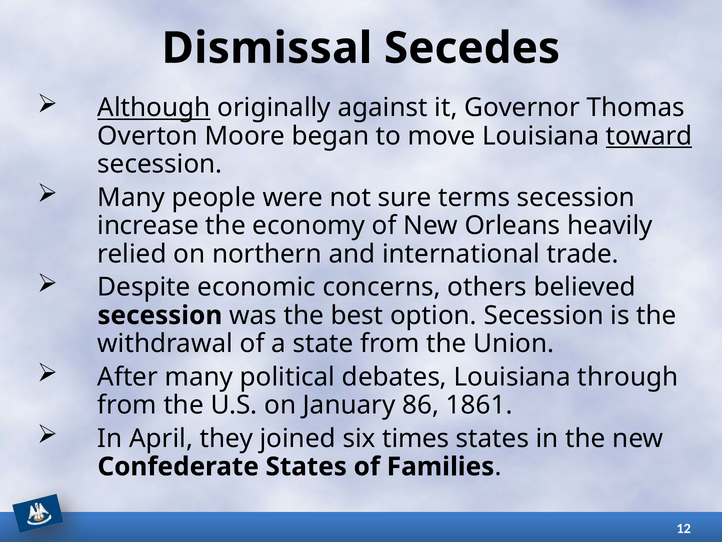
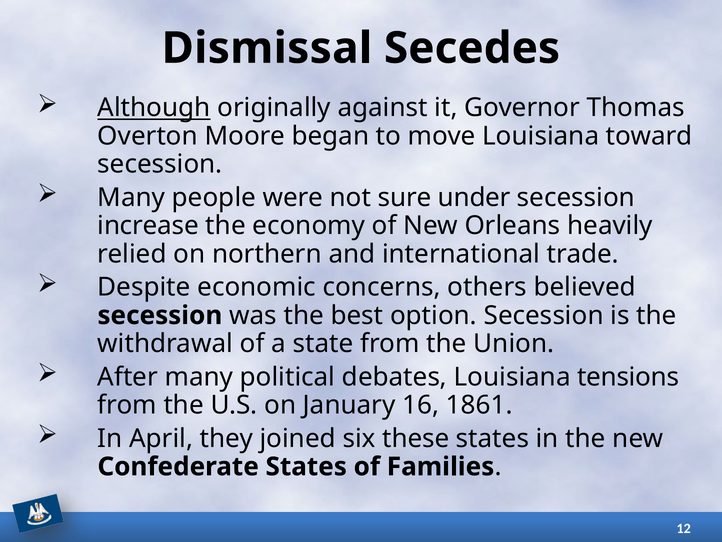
toward underline: present -> none
terms: terms -> under
through: through -> tensions
86: 86 -> 16
times: times -> these
